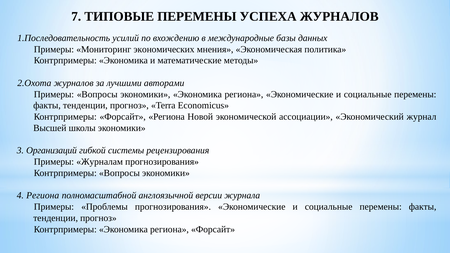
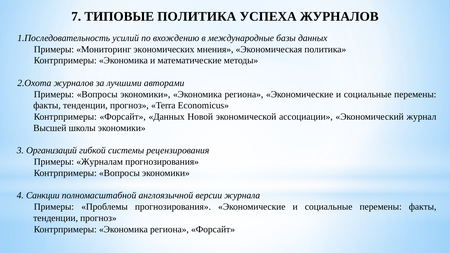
ТИПОВЫЕ ПЕРЕМЕНЫ: ПЕРЕМЕНЫ -> ПОЛИТИКА
Форсайт Региона: Региона -> Данных
4 Региона: Региона -> Санкции
